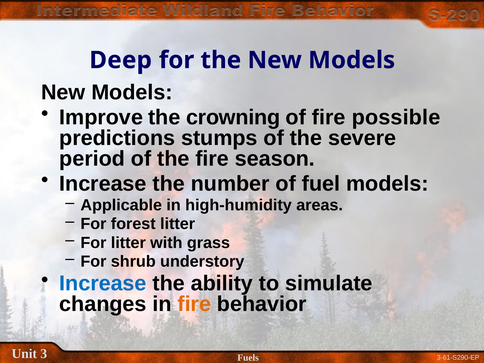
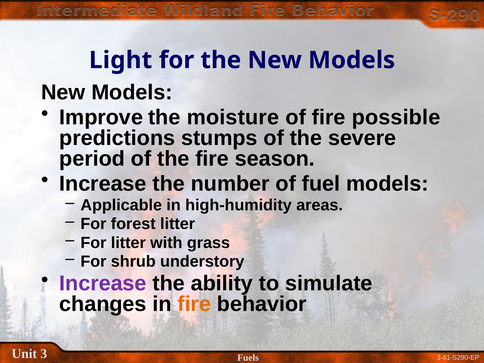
Deep: Deep -> Light
crowning: crowning -> moisture
Increase at (103, 284) colour: blue -> purple
